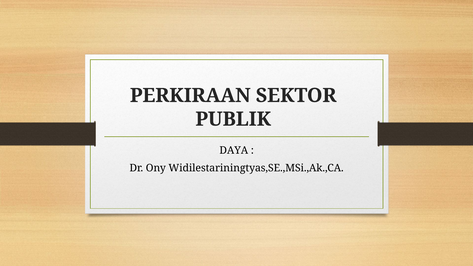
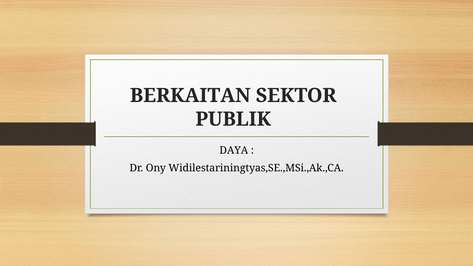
PERKIRAAN: PERKIRAAN -> BERKAITAN
